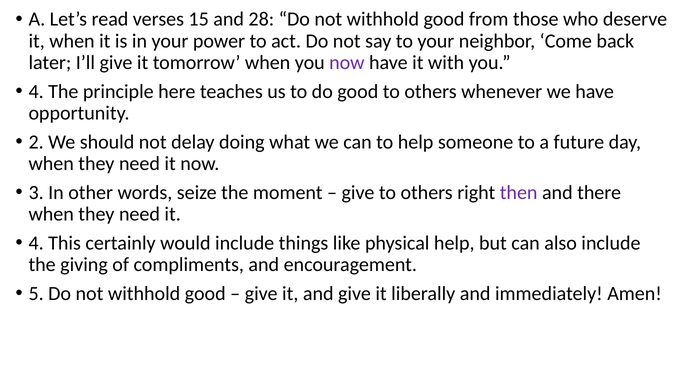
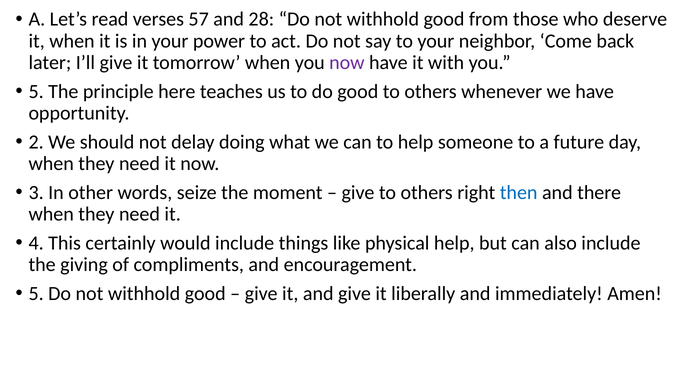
15: 15 -> 57
4 at (36, 91): 4 -> 5
then colour: purple -> blue
